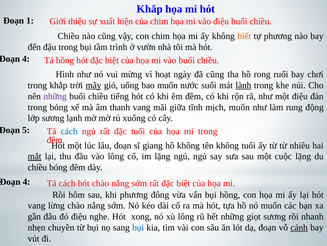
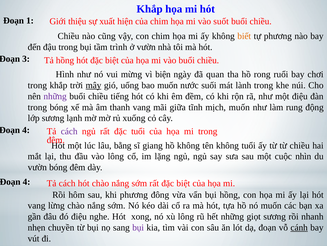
vào điệu: điệu -> suốt
4 at (26, 59): 4 -> 3
hoạt: hoạt -> biện
đã cũng: cũng -> quan
lành underline: present -> none
5 at (26, 130): 5 -> 4
cách at (69, 131) colour: blue -> purple
lâu đoạn: đoạn -> bằng
từ nhiêu: nhiêu -> chiều
mắt underline: present -> none
cuộc lặng: lặng -> nhìn
chiều at (37, 167): chiều -> vườn
bụi at (138, 227) colour: blue -> purple
